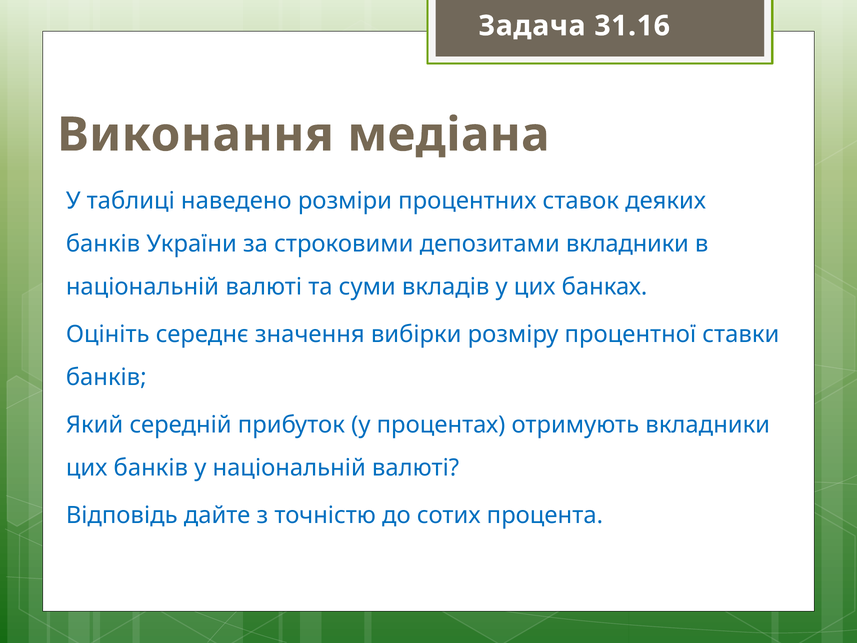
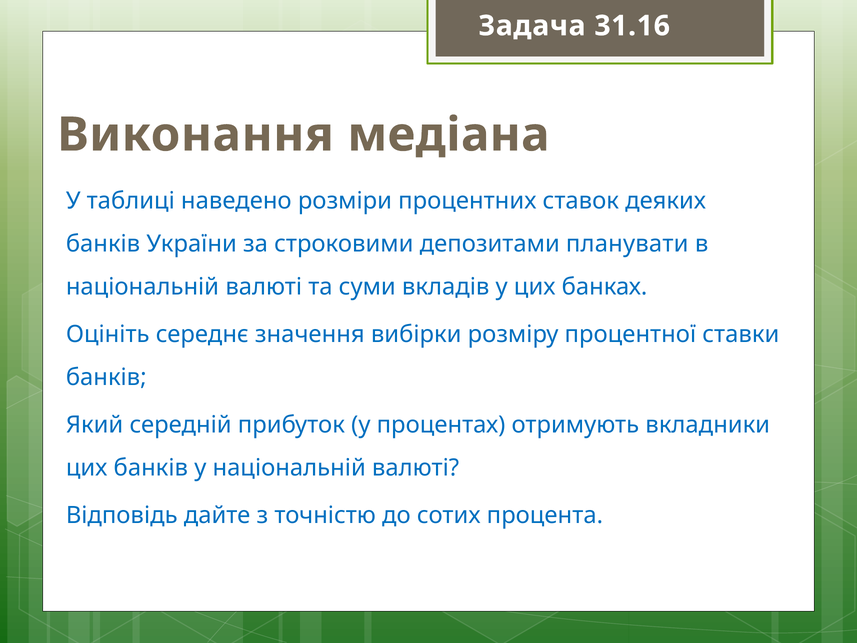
депозитами вкладники: вкладники -> планувати
